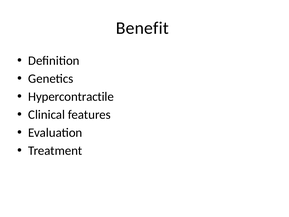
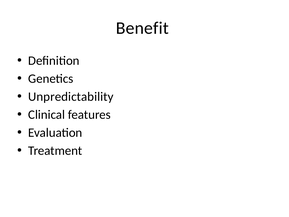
Hypercontractile: Hypercontractile -> Unpredictability
